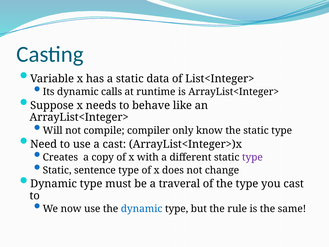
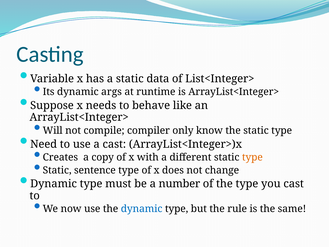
calls: calls -> args
type at (252, 157) colour: purple -> orange
traveral: traveral -> number
